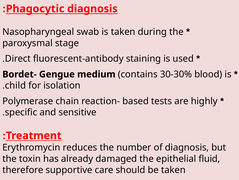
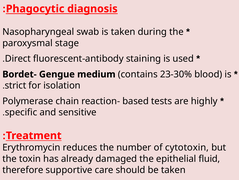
30-30%: 30-30% -> 23-30%
child: child -> strict
of diagnosis: diagnosis -> cytotoxin
